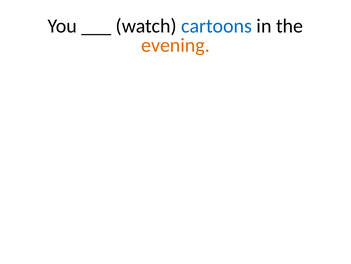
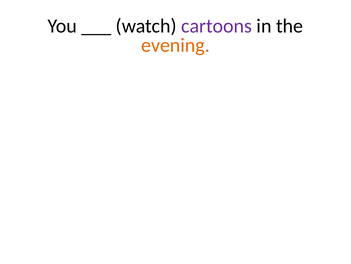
cartoons colour: blue -> purple
